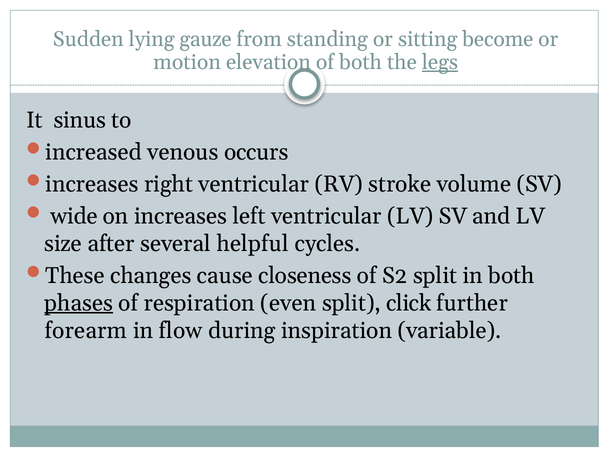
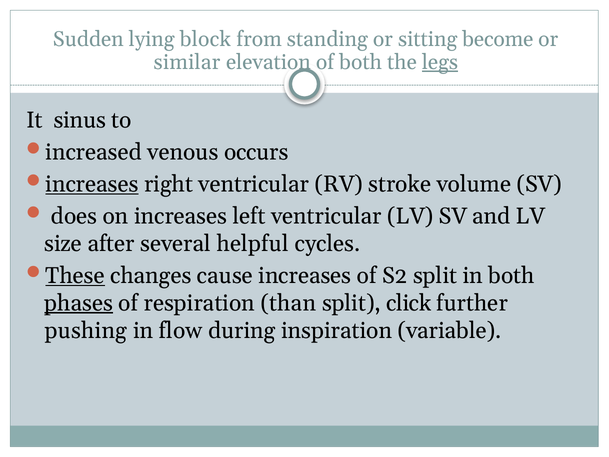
gauze: gauze -> block
motion: motion -> similar
increases at (92, 184) underline: none -> present
wide: wide -> does
These underline: none -> present
cause closeness: closeness -> increases
even: even -> than
forearm: forearm -> pushing
